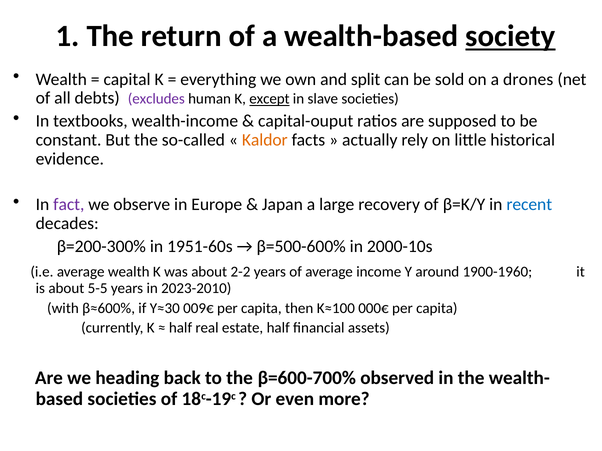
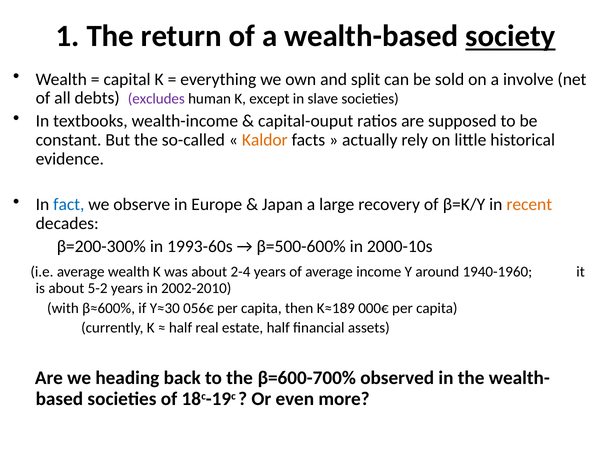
drones: drones -> involve
except underline: present -> none
fact colour: purple -> blue
recent colour: blue -> orange
1951-60s: 1951-60s -> 1993-60s
2-2: 2-2 -> 2-4
1900-1960: 1900-1960 -> 1940-1960
5-5: 5-5 -> 5-2
2023-2010: 2023-2010 -> 2002-2010
009€: 009€ -> 056€
K≈100: K≈100 -> K≈189
